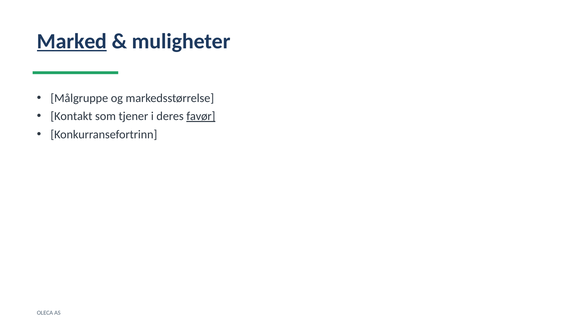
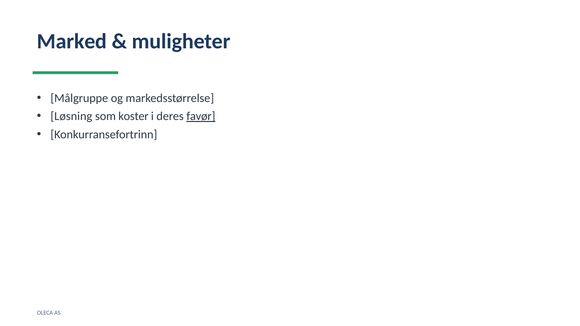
Marked underline: present -> none
Kontakt: Kontakt -> Løsning
tjener: tjener -> koster
